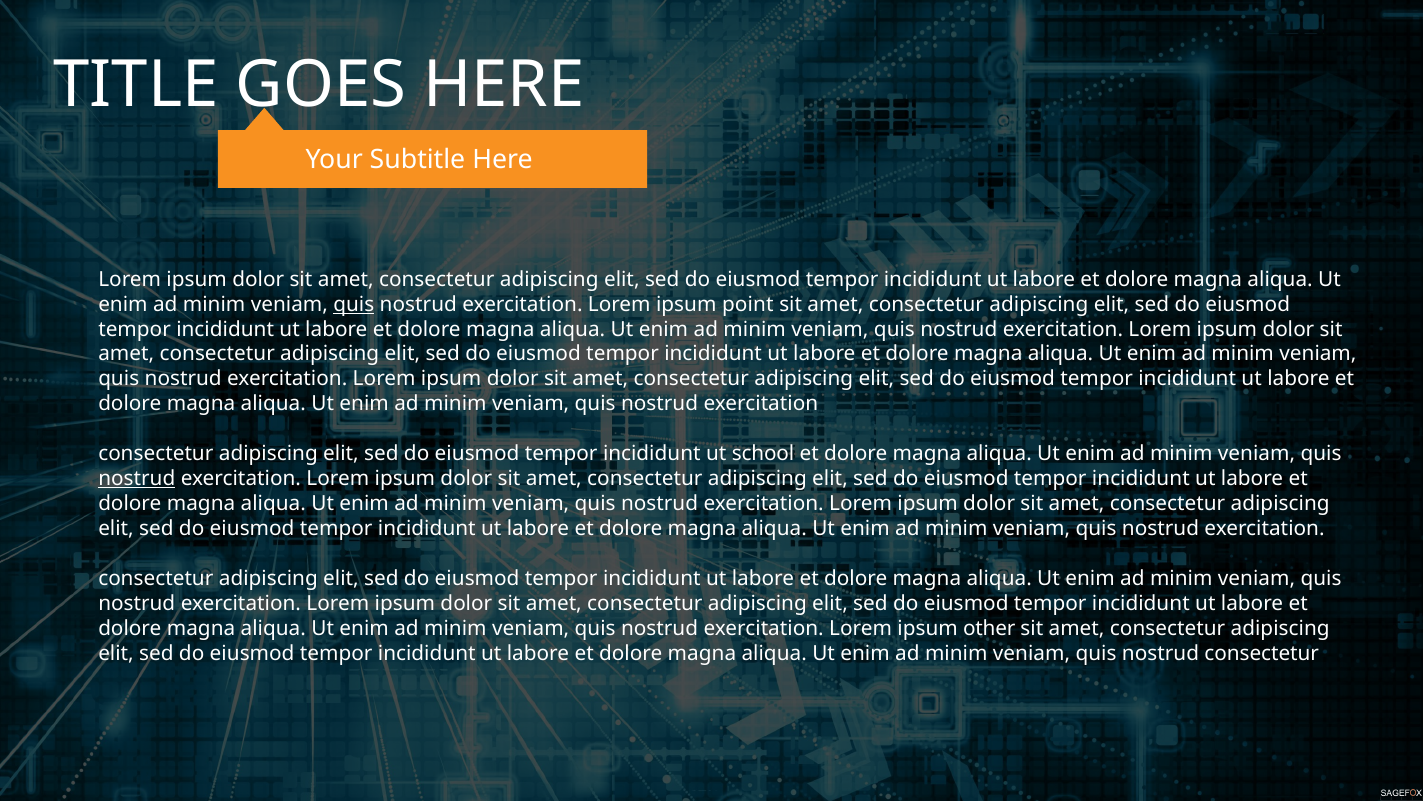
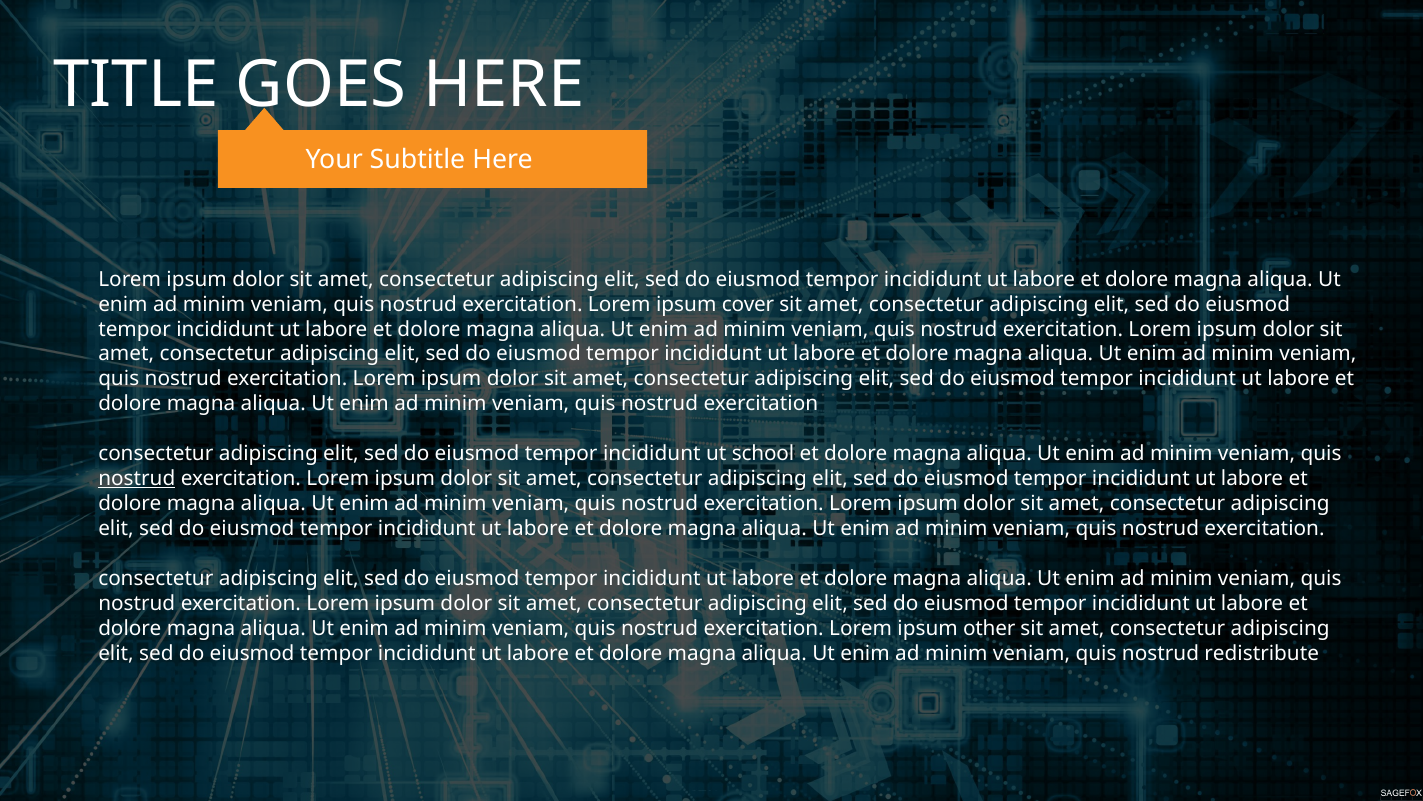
quis at (354, 304) underline: present -> none
point: point -> cover
nostrud consectetur: consectetur -> redistribute
